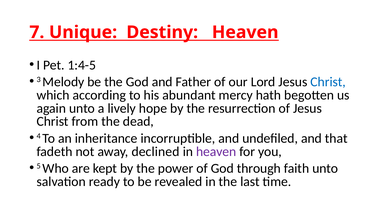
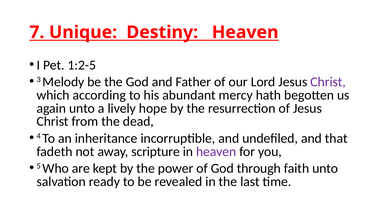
1:4-5: 1:4-5 -> 1:2-5
Christ at (328, 82) colour: blue -> purple
declined: declined -> scripture
